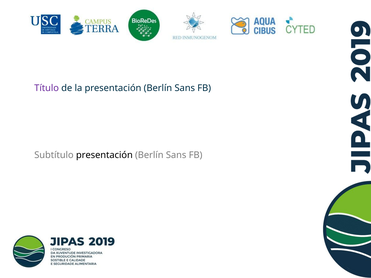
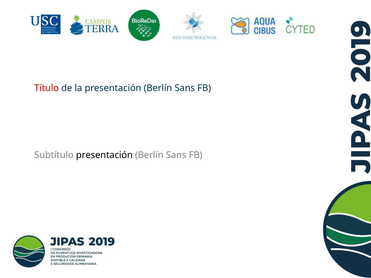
Título colour: purple -> red
